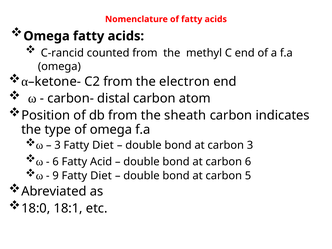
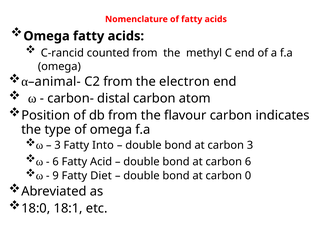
ketone-: ketone- -> animal-
sheath: sheath -> flavour
3 Fatty Diet: Diet -> Into
5: 5 -> 0
